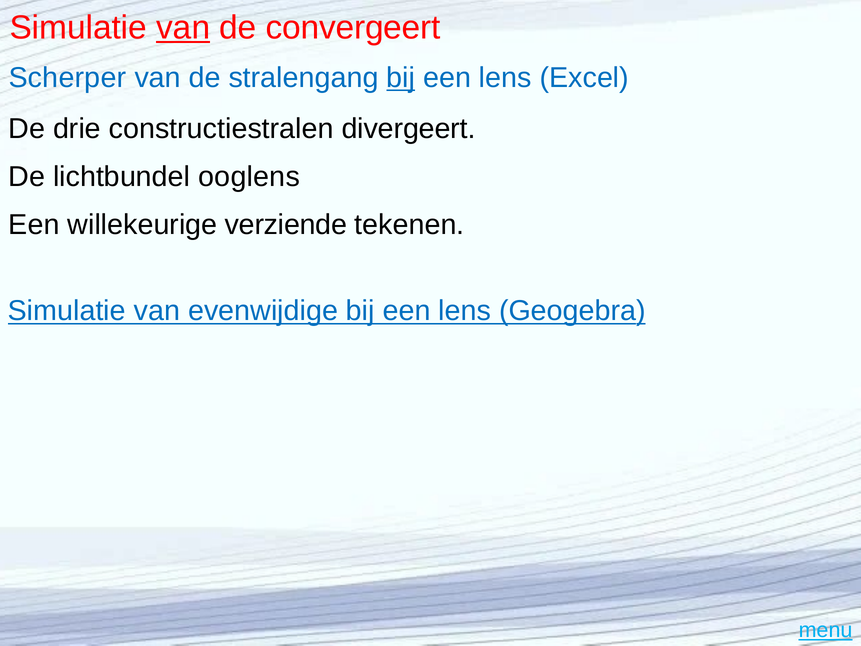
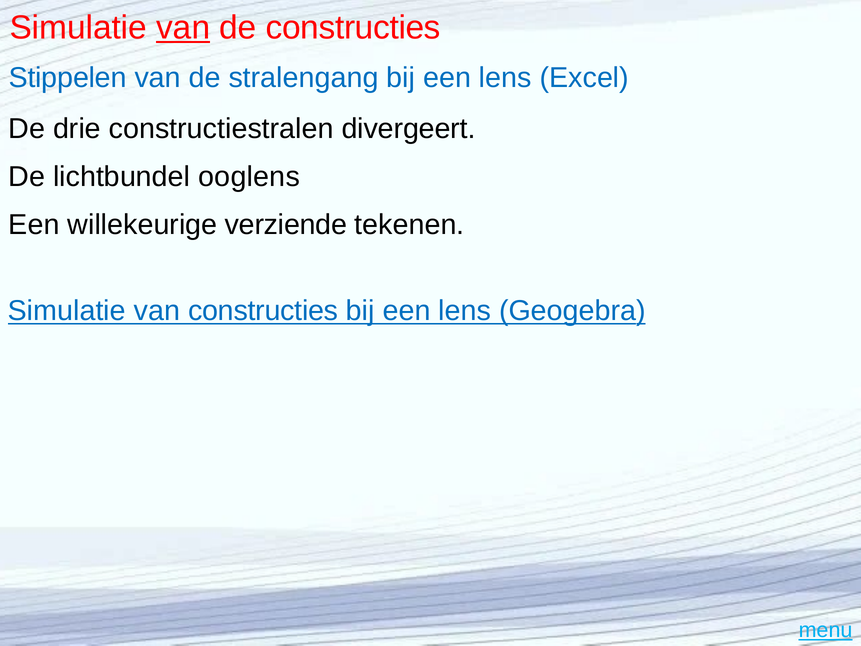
de convergeert: convergeert -> constructies
Scherper: Scherper -> Stippelen
bij at (401, 78) underline: present -> none
van evenwijdige: evenwijdige -> constructies
